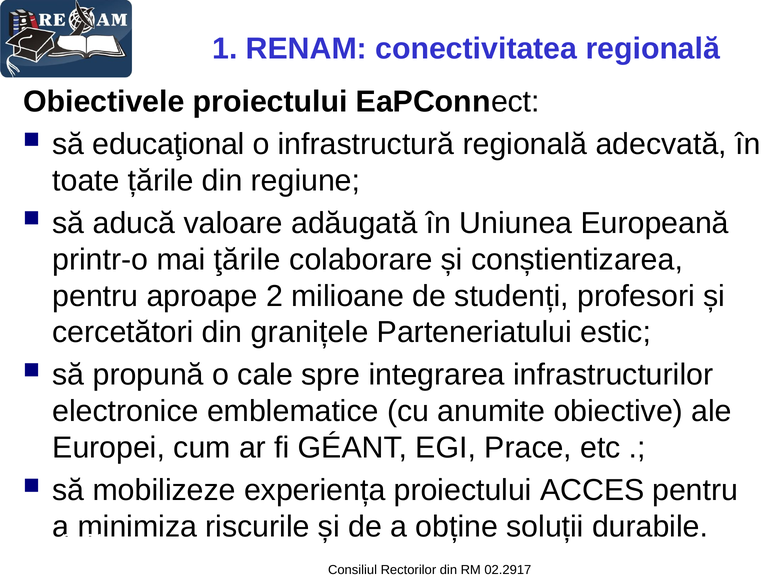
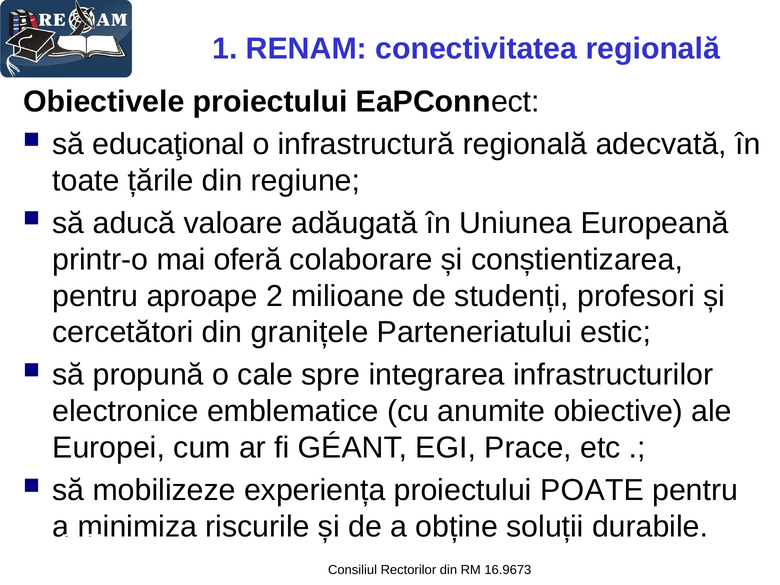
ţările: ţările -> oferă
ACCES: ACCES -> POATE
02.2917: 02.2917 -> 16.9673
